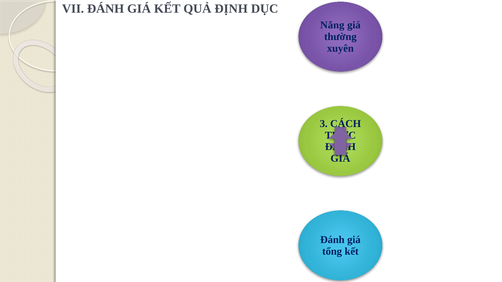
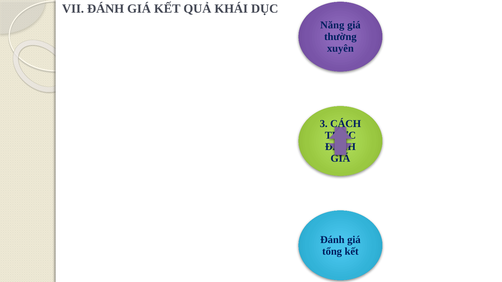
ĐỊNH: ĐỊNH -> KHÁI
